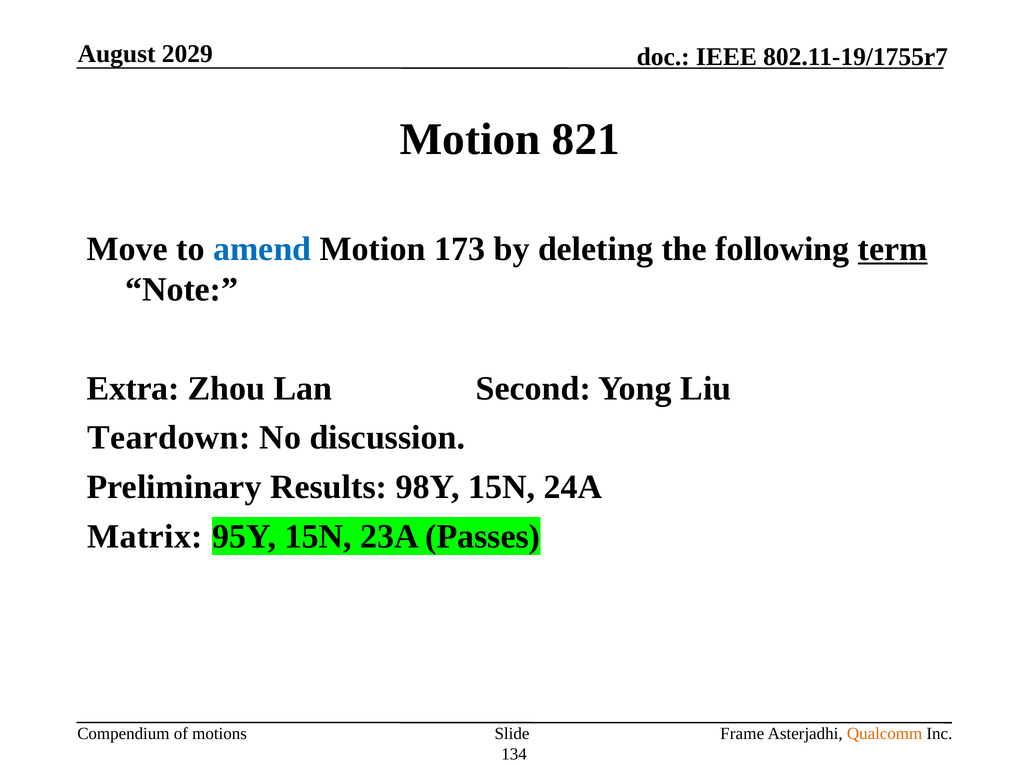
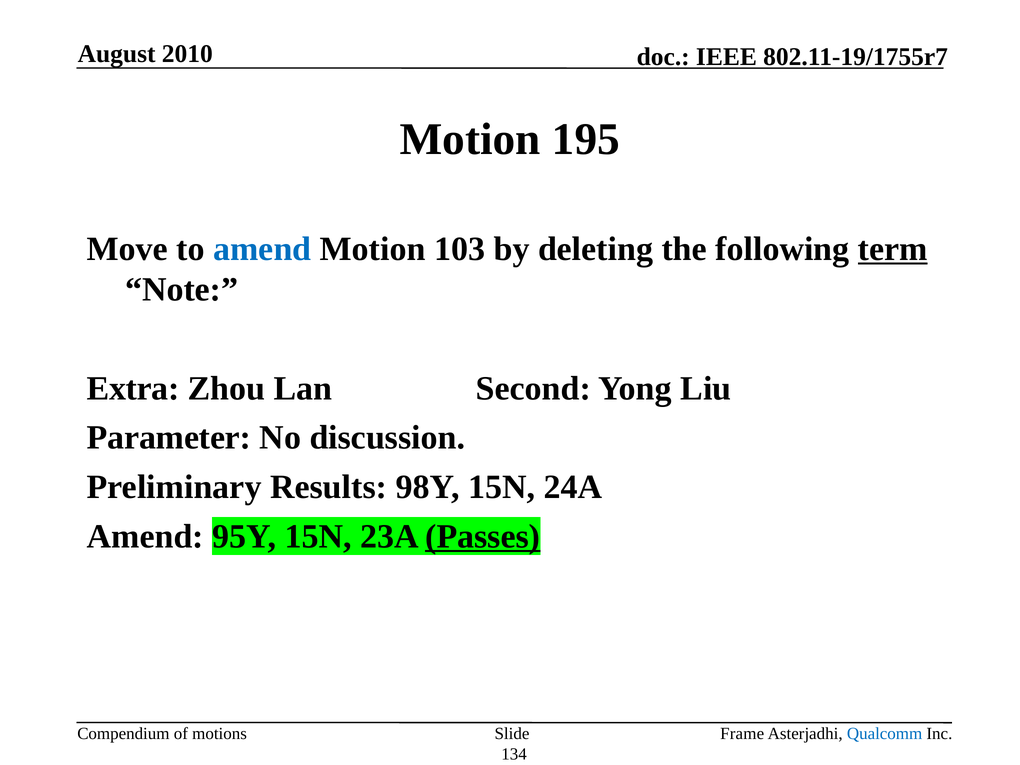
2029: 2029 -> 2010
821: 821 -> 195
173: 173 -> 103
Teardown: Teardown -> Parameter
Matrix at (145, 536): Matrix -> Amend
Passes underline: none -> present
Qualcomm colour: orange -> blue
